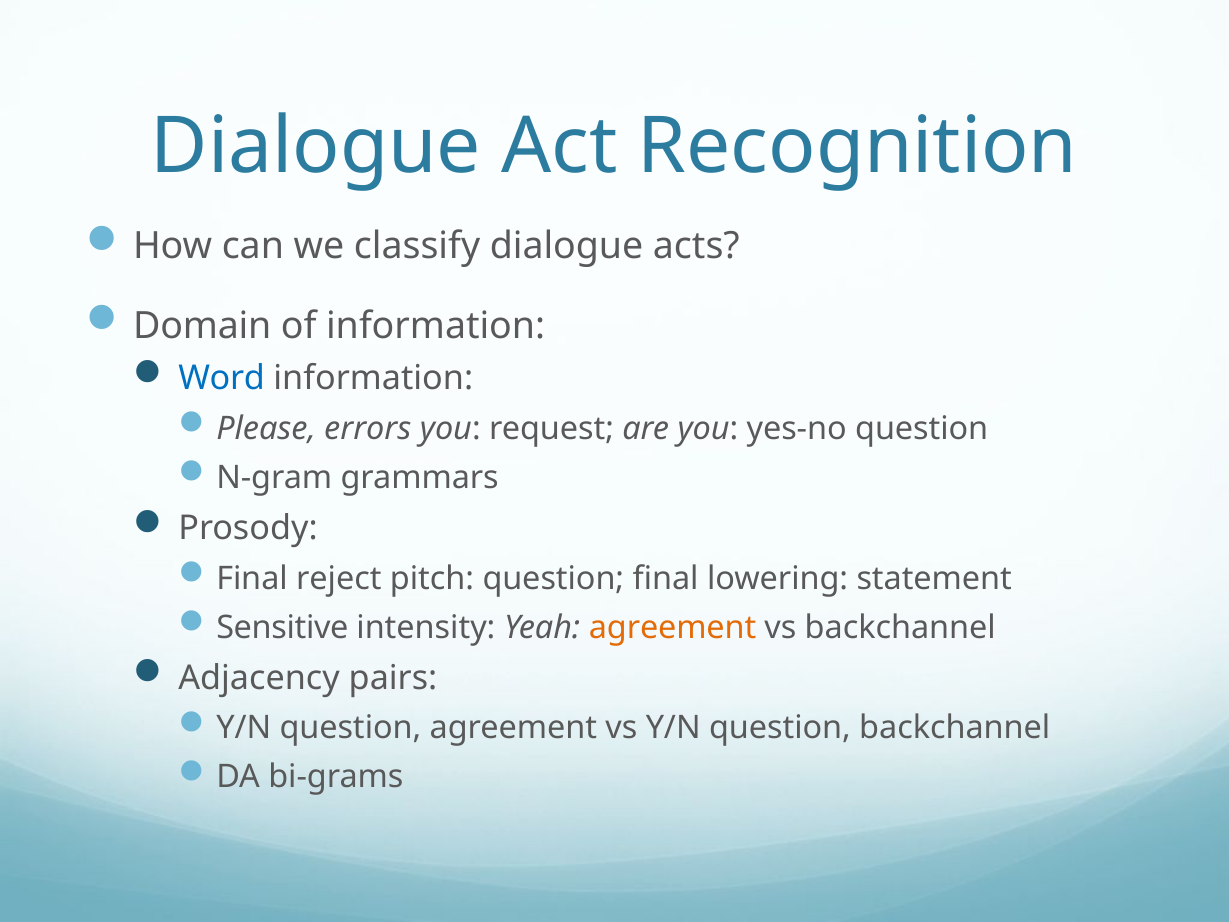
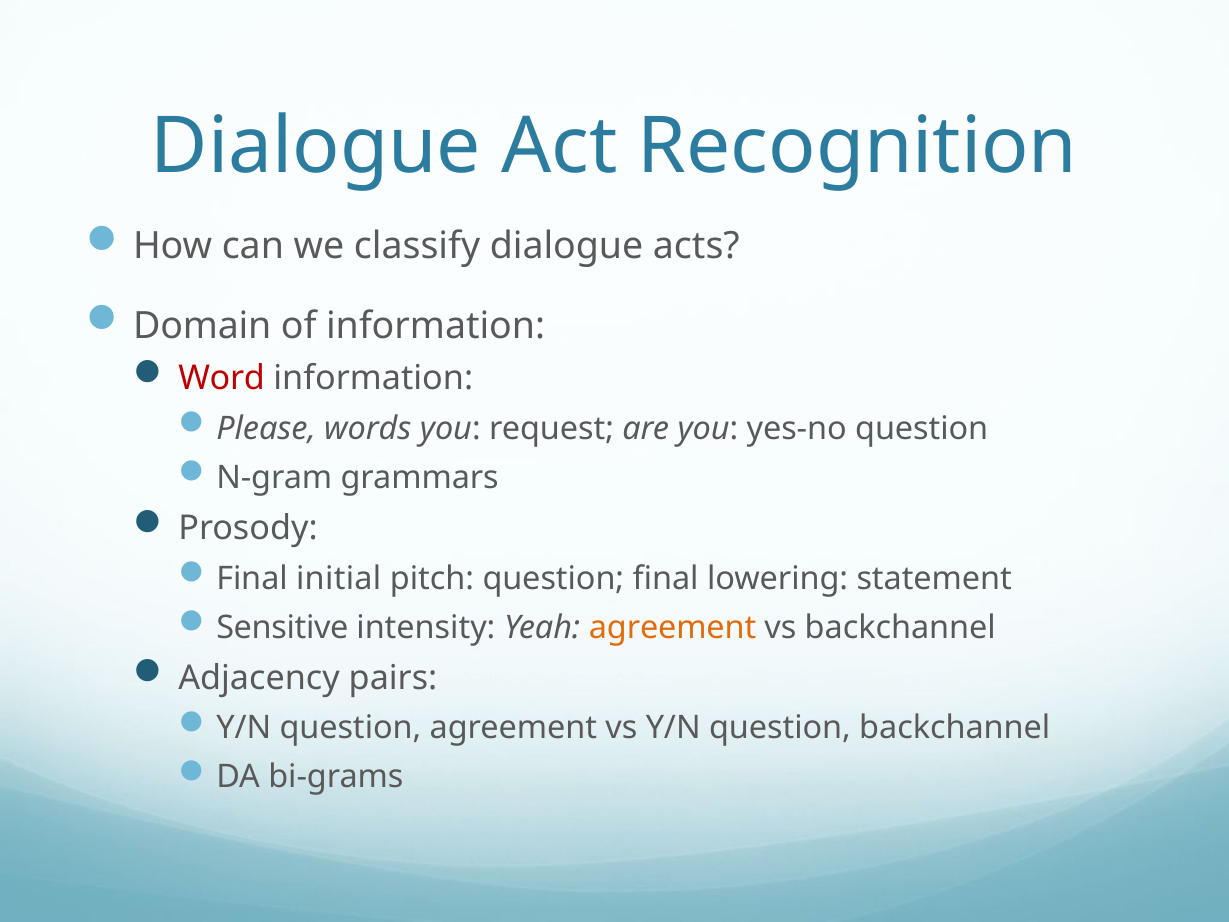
Word colour: blue -> red
errors: errors -> words
reject: reject -> initial
